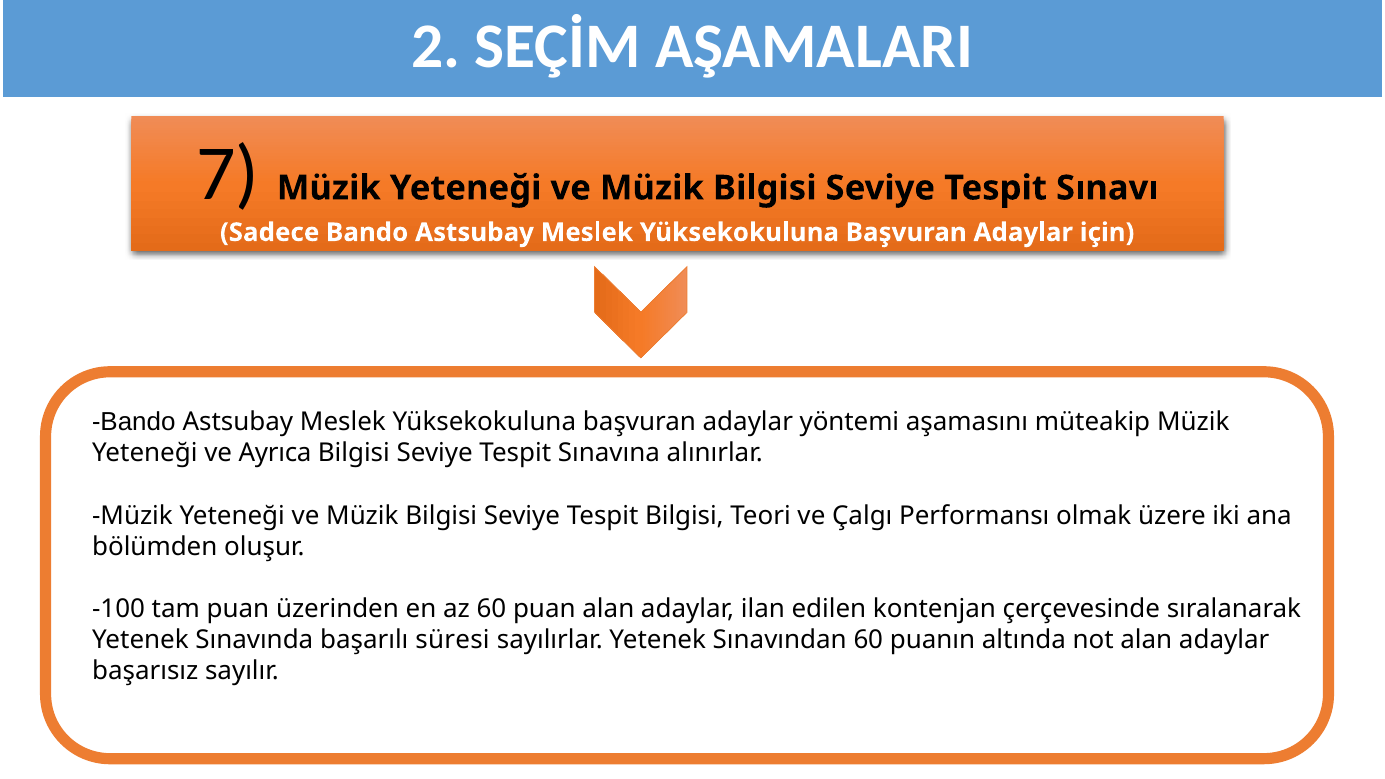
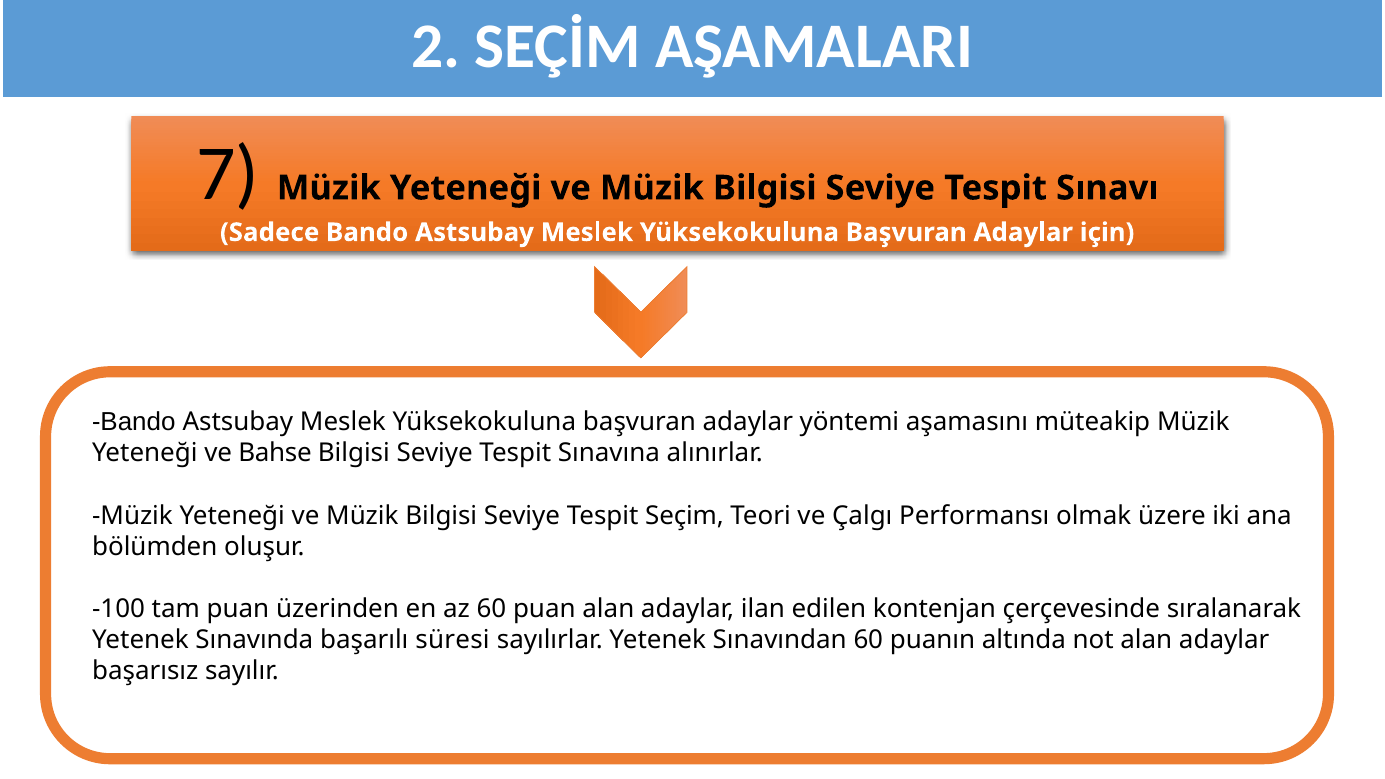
Ayrıca: Ayrıca -> Bahse
Tespit Bilgisi: Bilgisi -> Seçim
